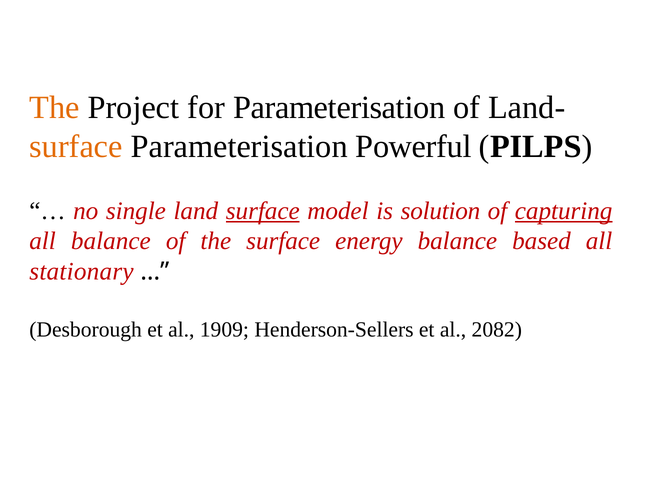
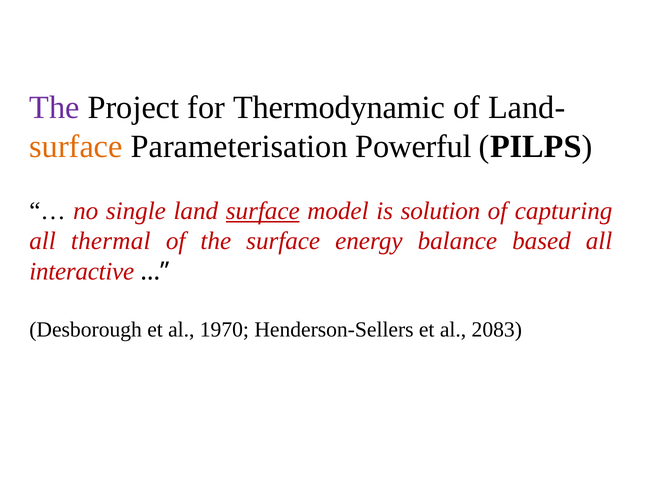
The at (54, 107) colour: orange -> purple
for Parameterisation: Parameterisation -> Thermodynamic
capturing underline: present -> none
all balance: balance -> thermal
stationary: stationary -> interactive
1909: 1909 -> 1970
2082: 2082 -> 2083
